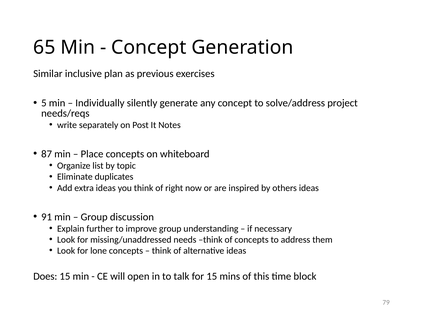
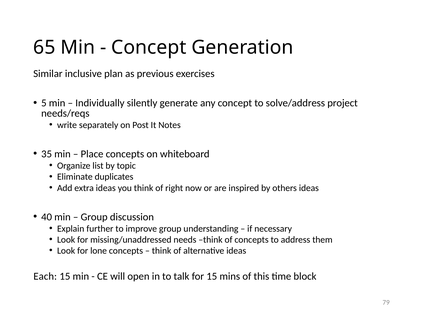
87: 87 -> 35
91: 91 -> 40
Does: Does -> Each
